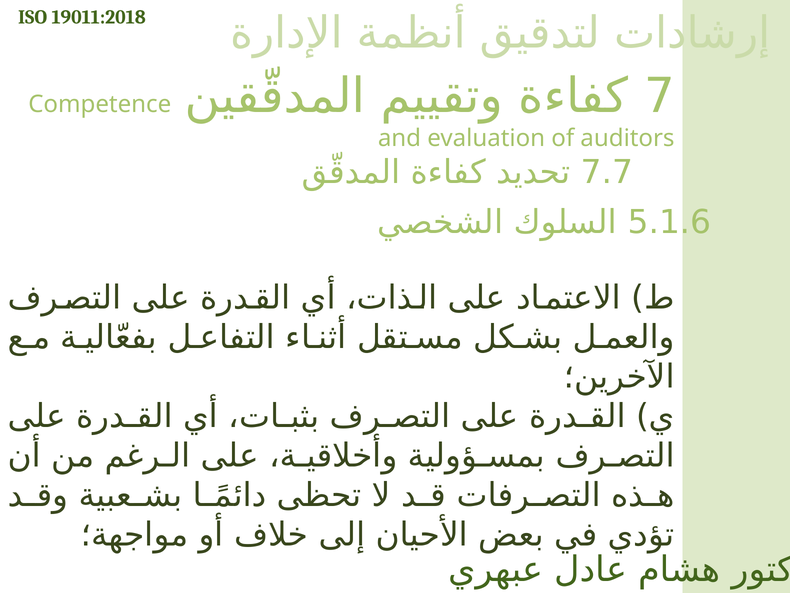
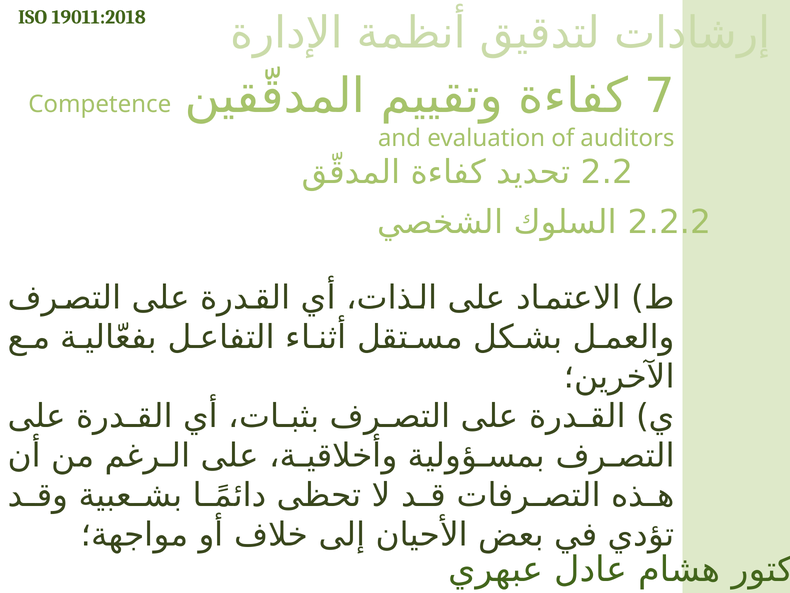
7.7: 7.7 -> 2.2
5.1.6: 5.1.6 -> 2.2.2
